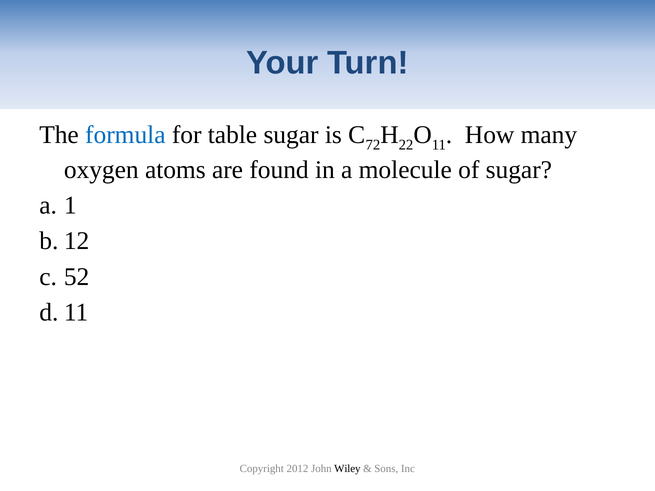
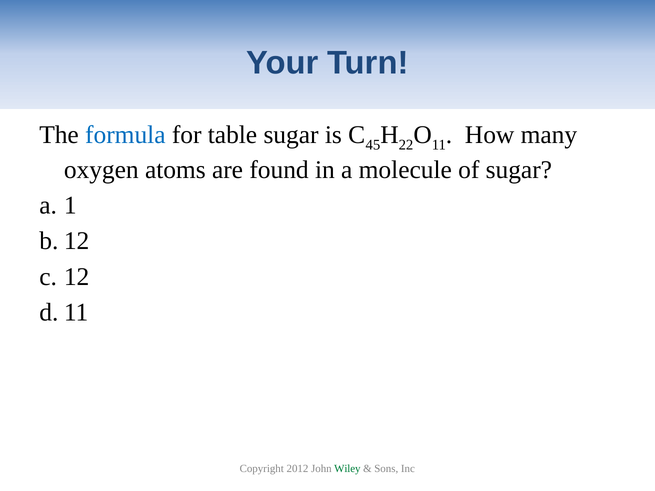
72: 72 -> 45
52: 52 -> 12
Wiley colour: black -> green
